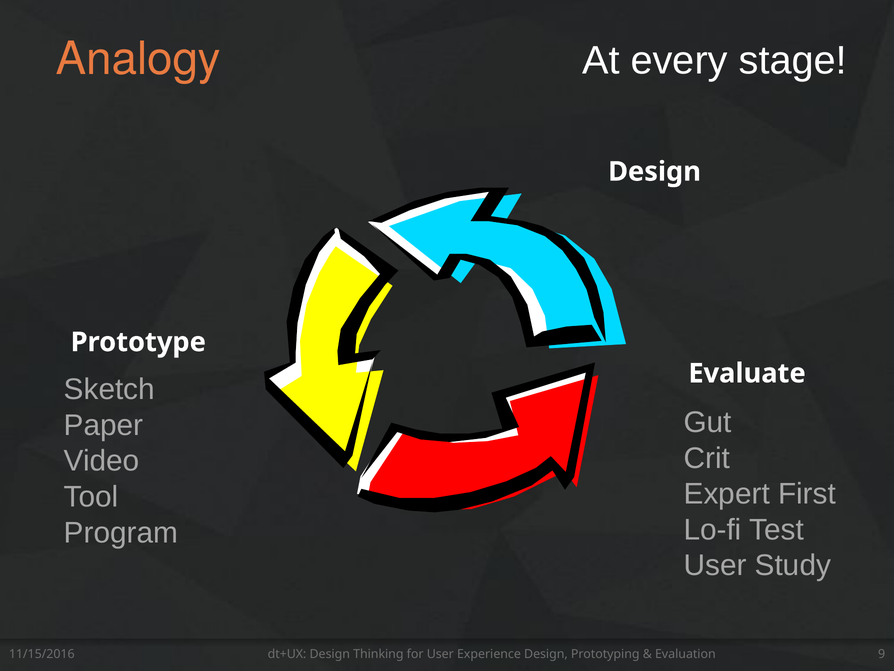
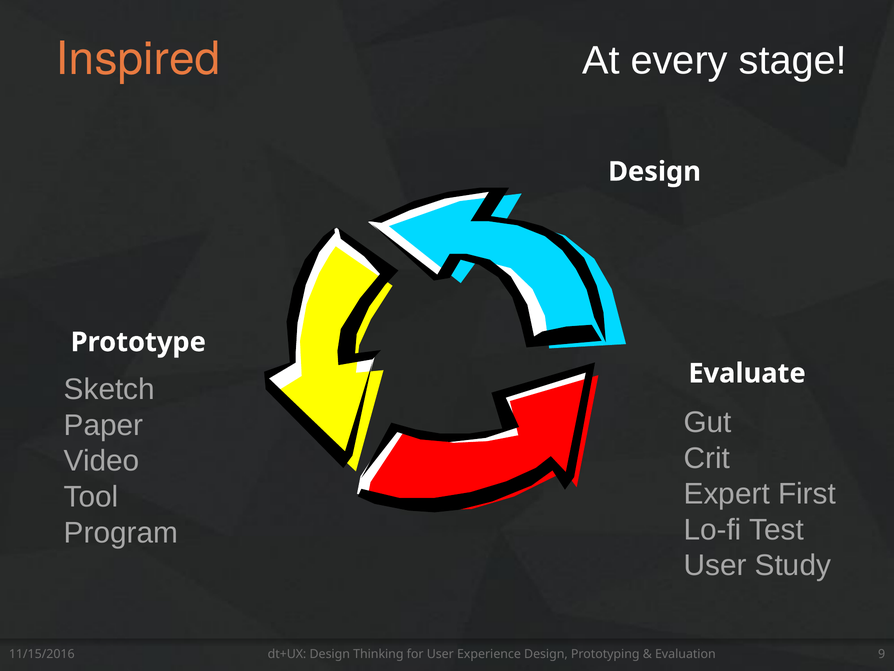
Analogy: Analogy -> Inspired
